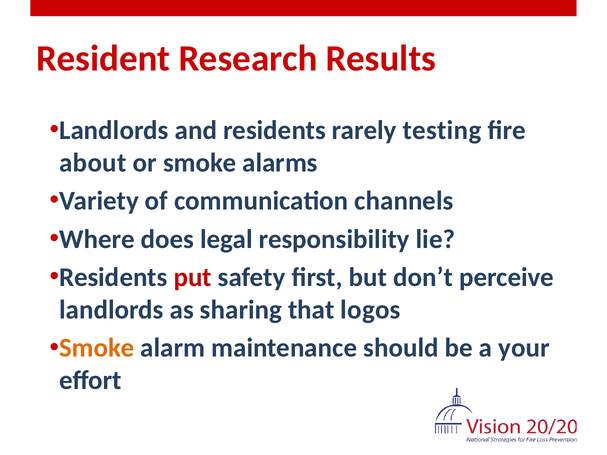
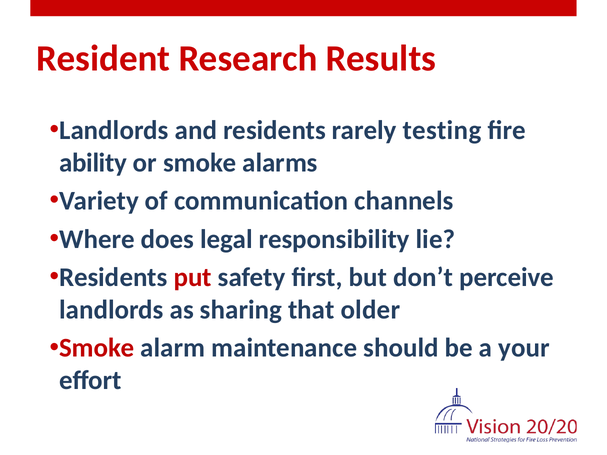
about: about -> ability
logos: logos -> older
Smoke at (97, 348) colour: orange -> red
